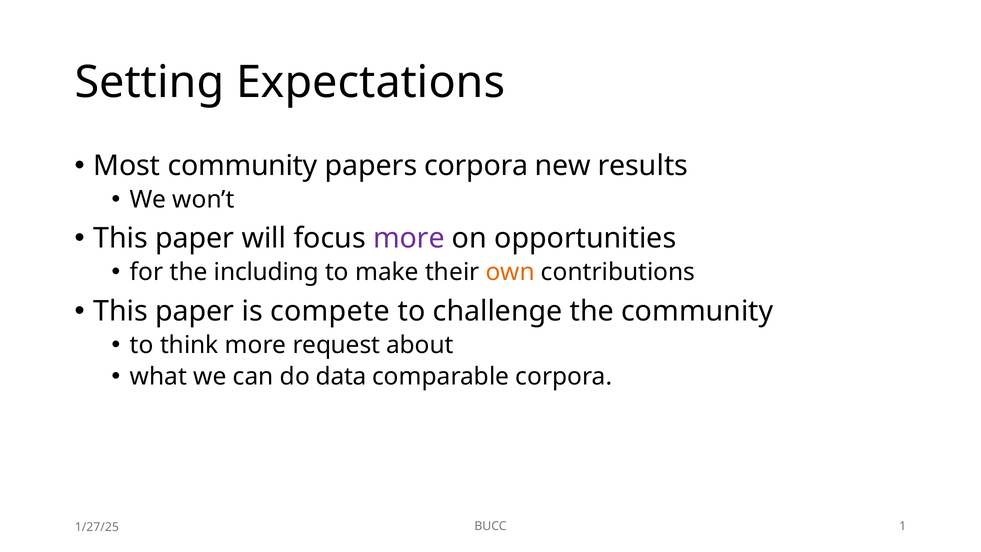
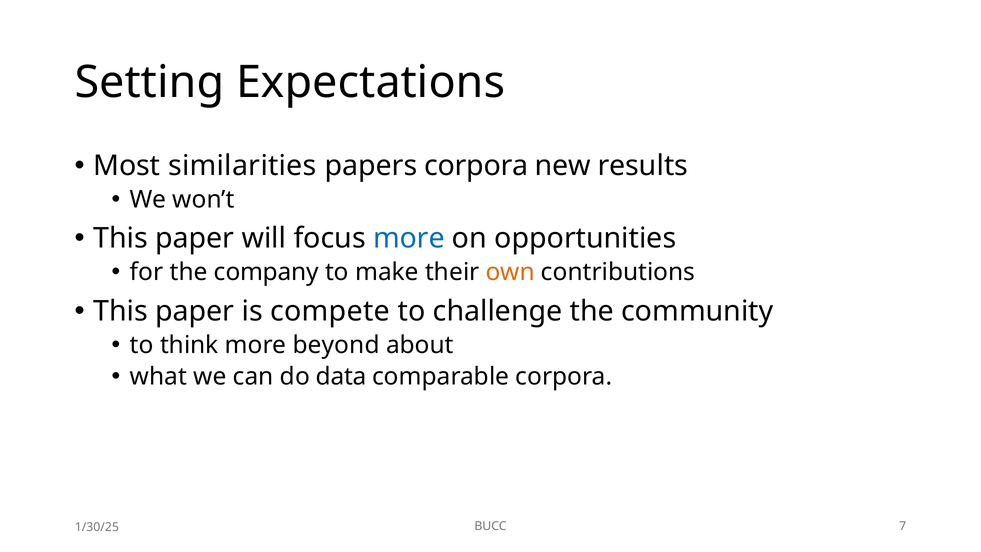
Most community: community -> similarities
more at (409, 238) colour: purple -> blue
including: including -> company
request: request -> beyond
1: 1 -> 7
1/27/25: 1/27/25 -> 1/30/25
